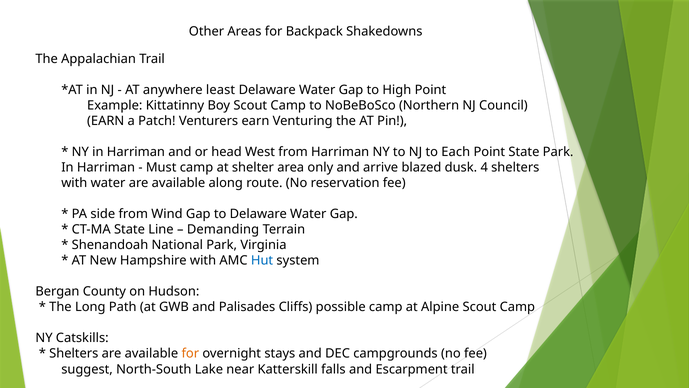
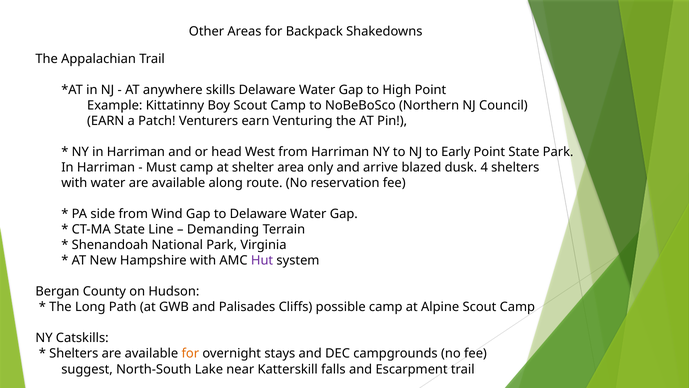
least: least -> skills
Each: Each -> Early
Hut colour: blue -> purple
